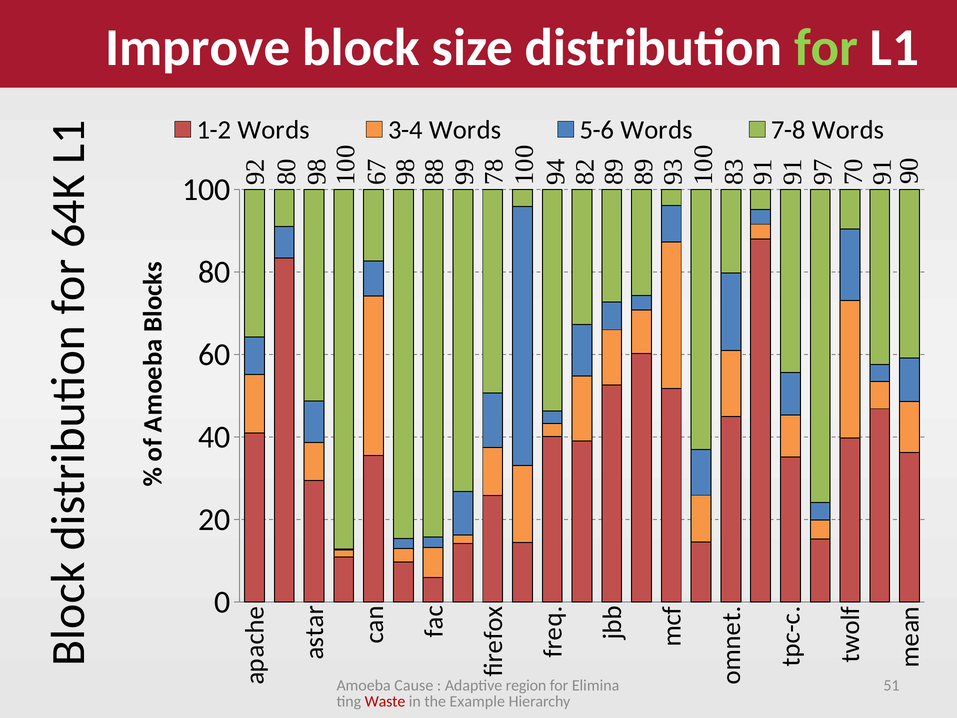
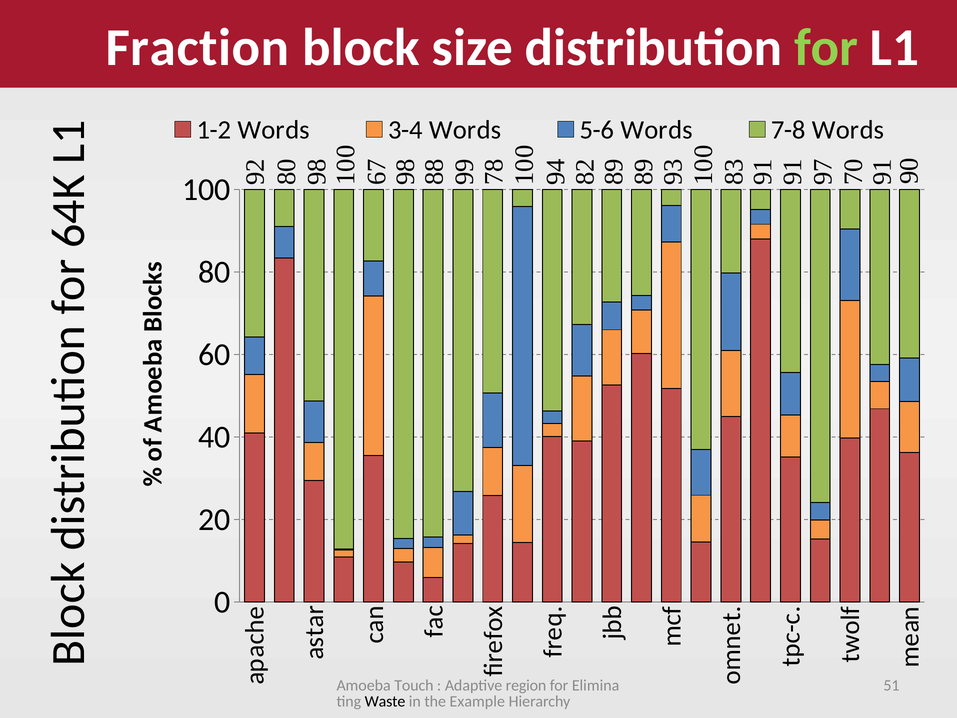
Improve: Improve -> Fraction
Cause: Cause -> Touch
Waste colour: red -> black
